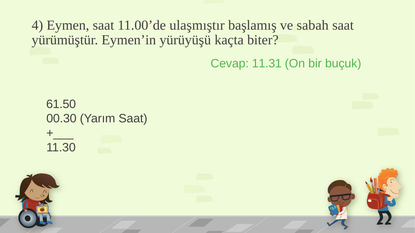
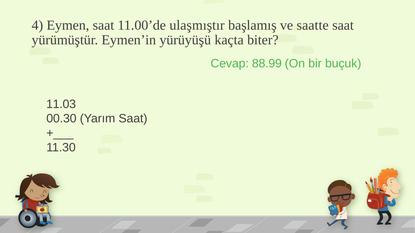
sabah: sabah -> saatte
11.31: 11.31 -> 88.99
61.50: 61.50 -> 11.03
